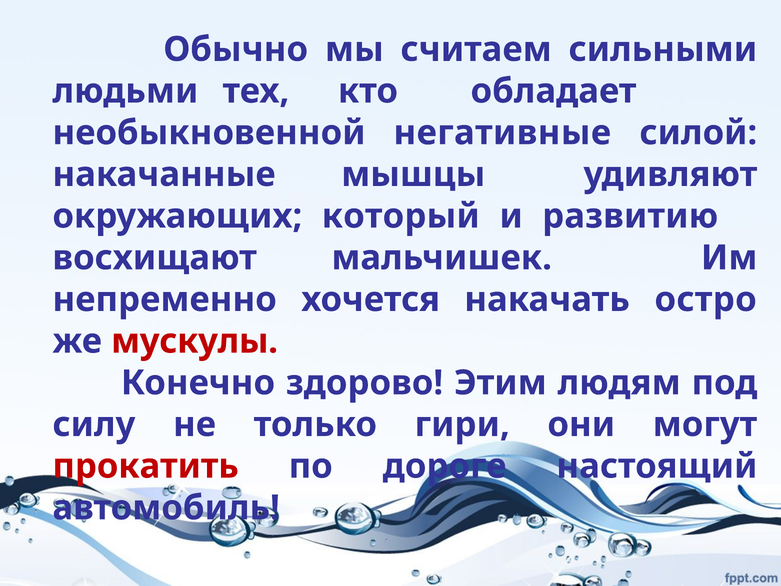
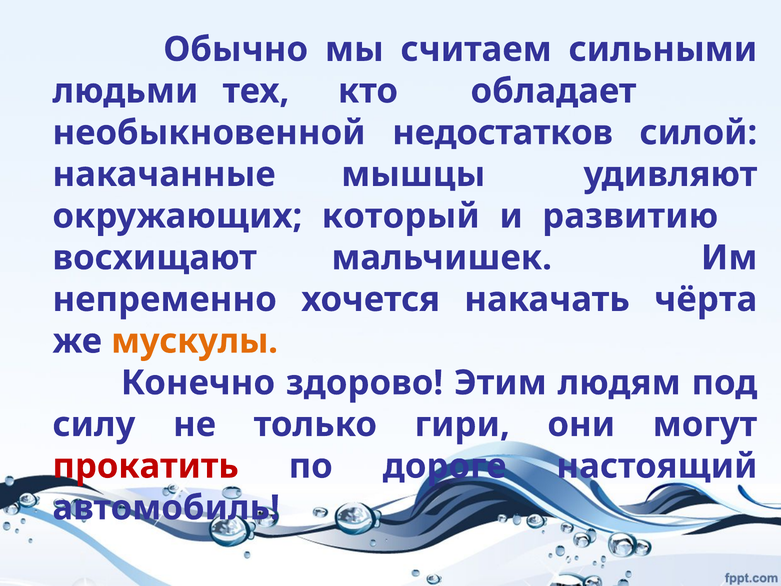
негативные: негативные -> недостатков
остро: остро -> чёрта
мускулы colour: red -> orange
